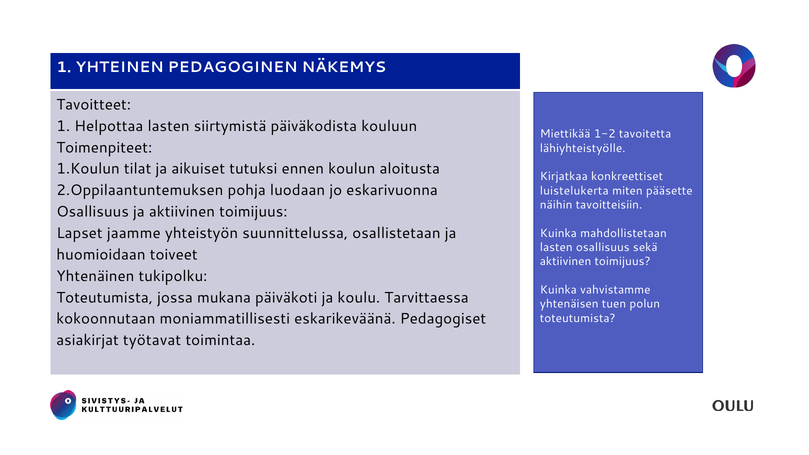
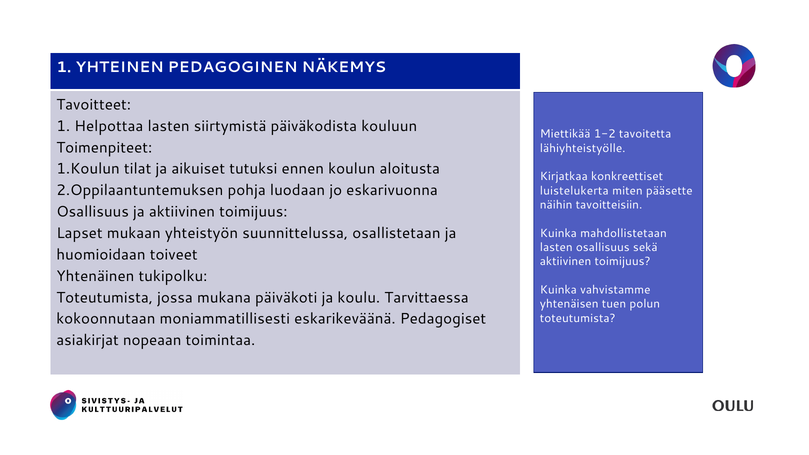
jaamme: jaamme -> mukaan
työtavat: työtavat -> nopeaan
